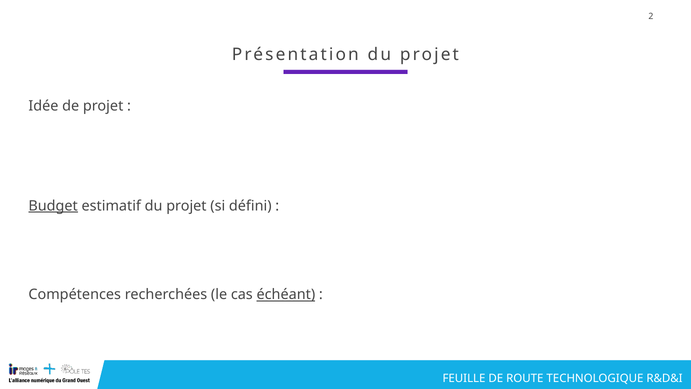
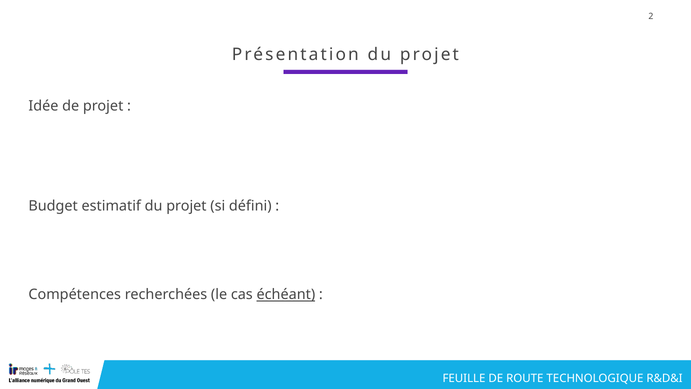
Budget underline: present -> none
